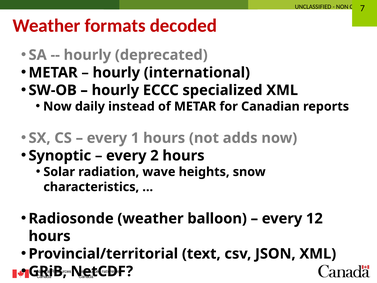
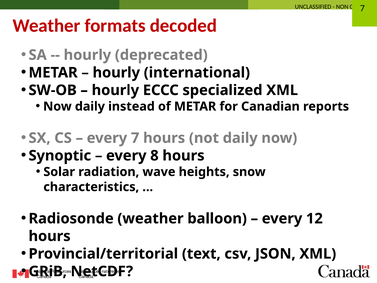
every 1: 1 -> 7
not adds: adds -> daily
2: 2 -> 8
